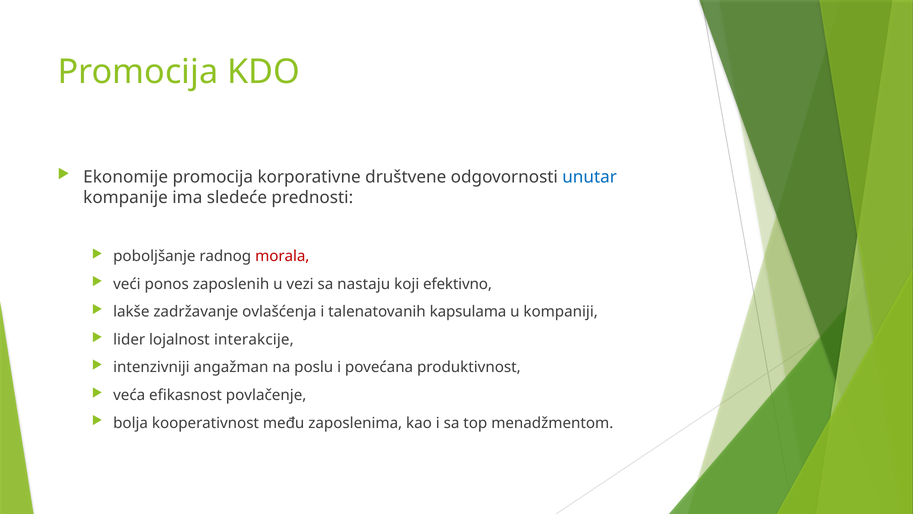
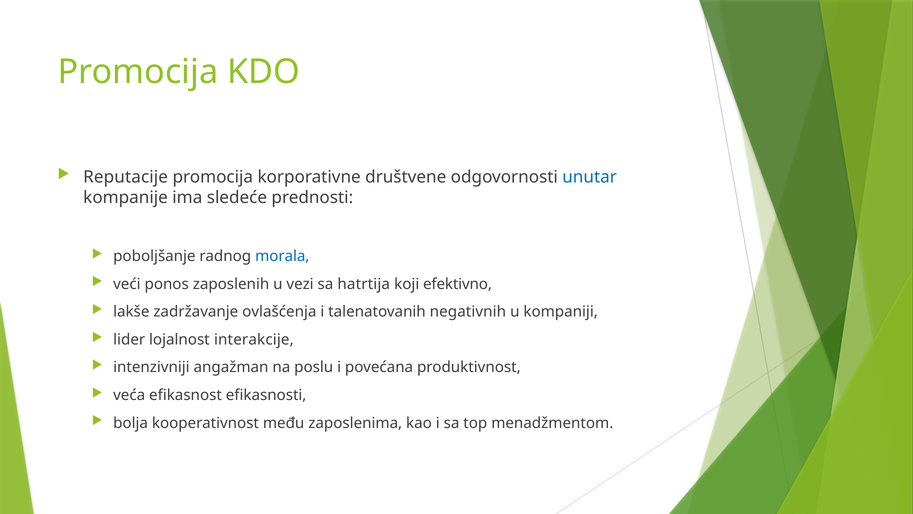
Ekonomije: Ekonomije -> Reputacije
morala colour: red -> blue
nastaju: nastaju -> hatrtija
kapsulama: kapsulama -> negativnih
povlačenje: povlačenje -> efikasnosti
